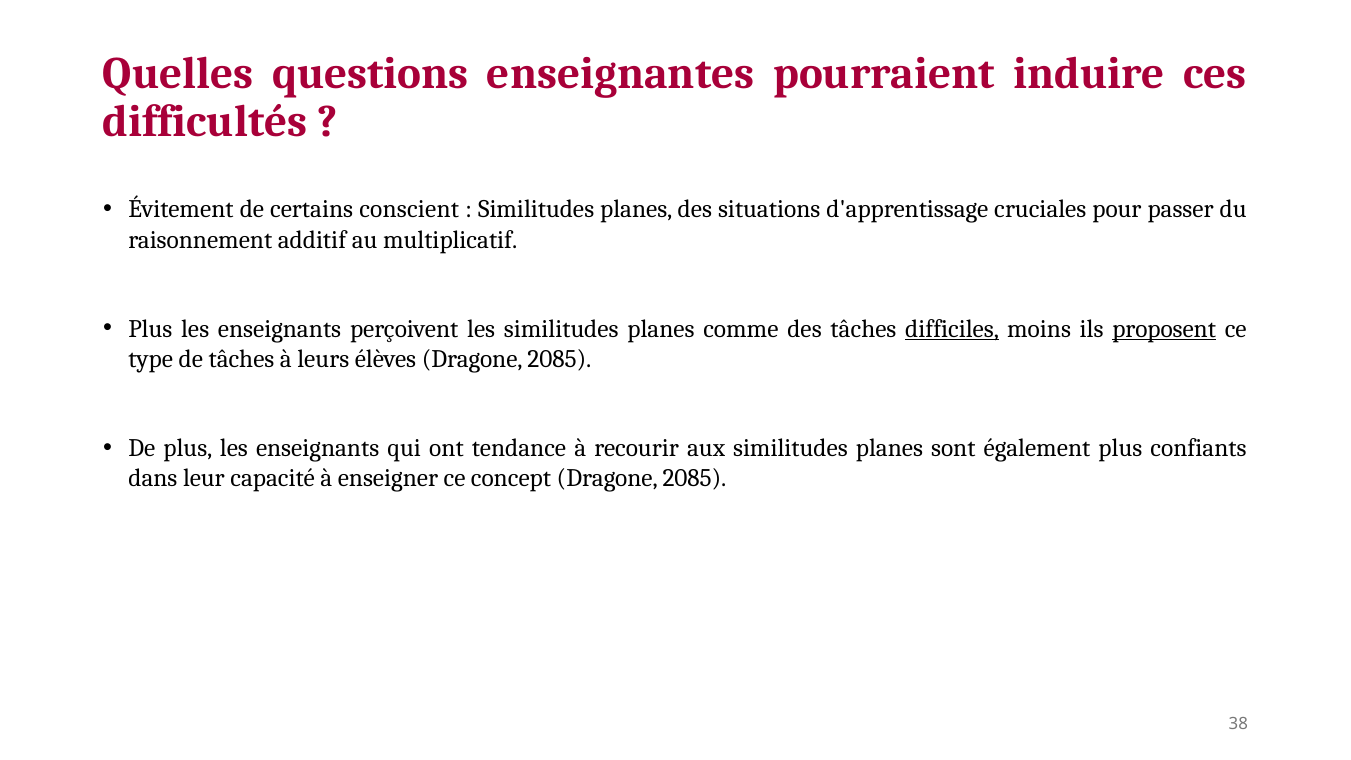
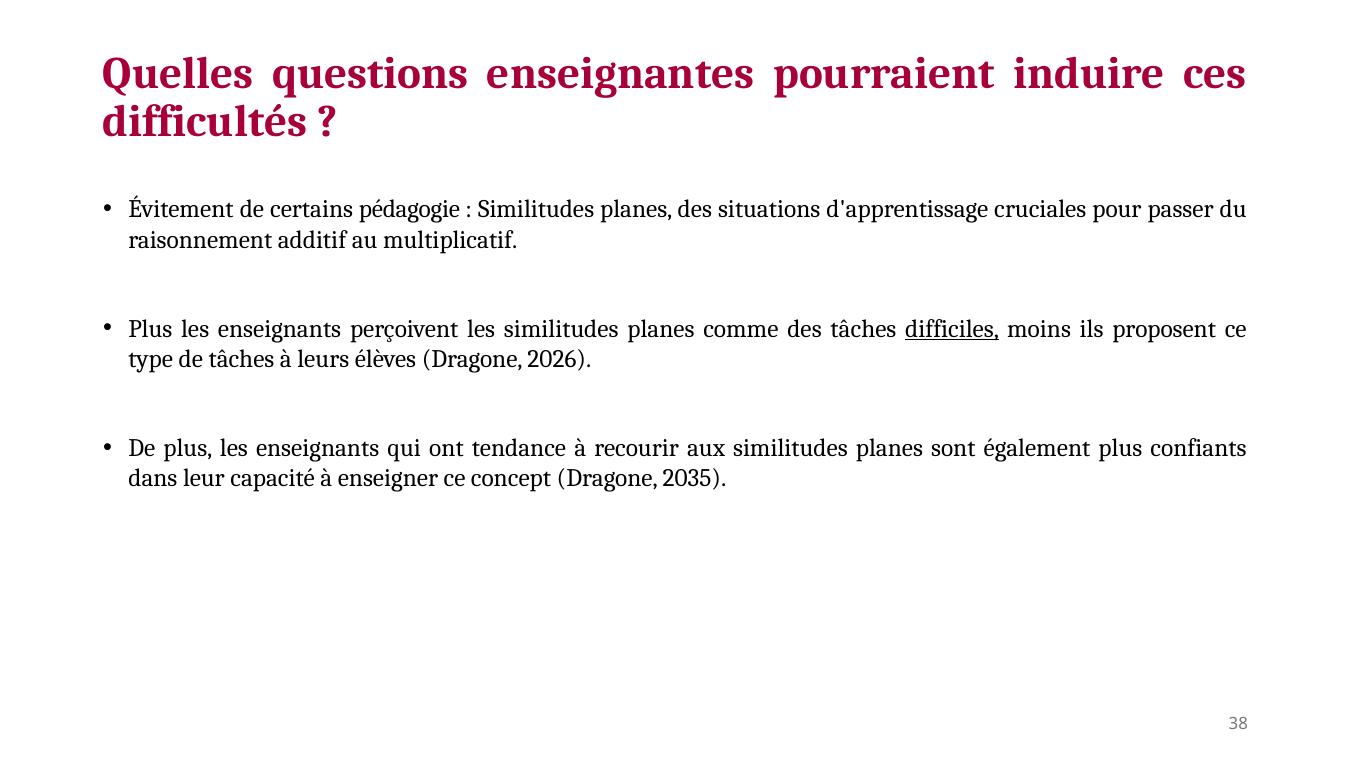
conscient: conscient -> pédagogie
proposent underline: present -> none
élèves Dragone 2085: 2085 -> 2026
concept Dragone 2085: 2085 -> 2035
